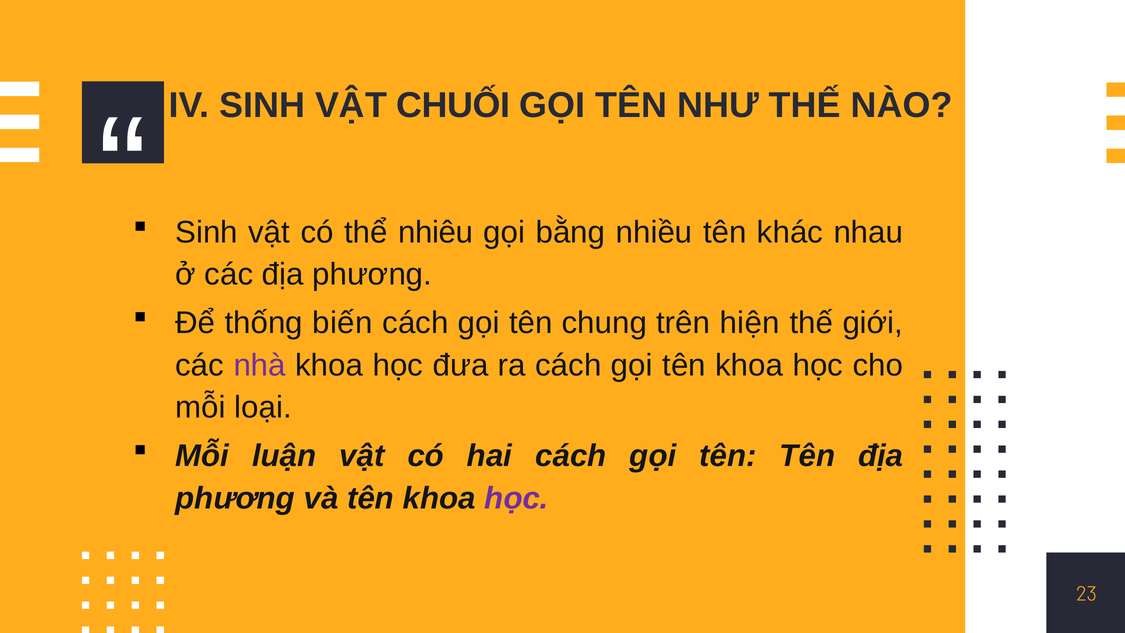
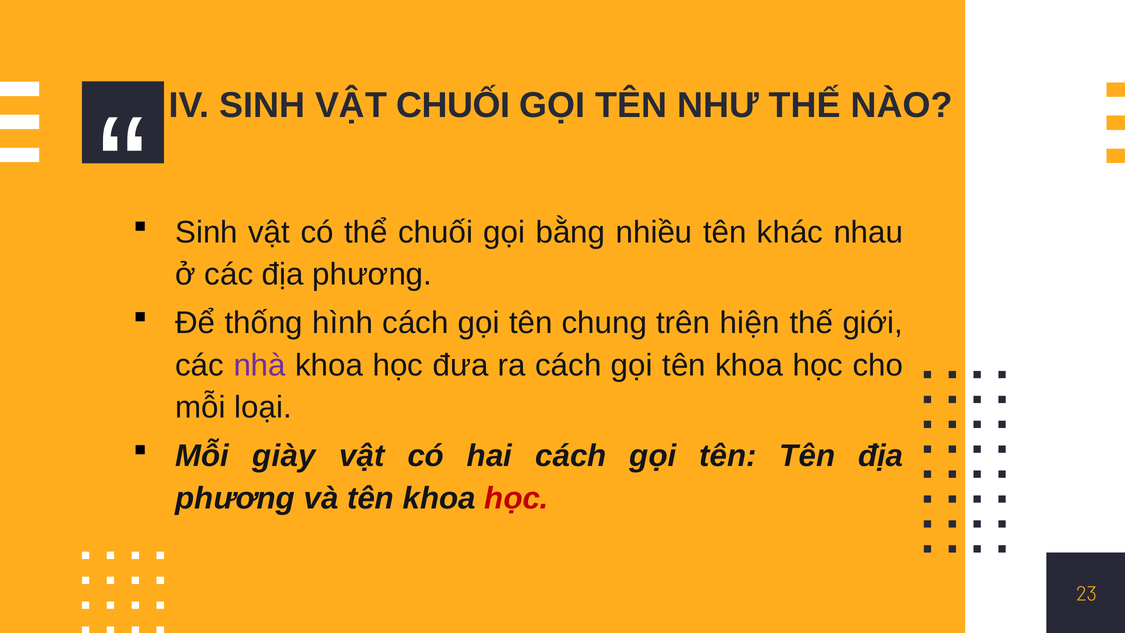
thể nhiêu: nhiêu -> chuối
biến: biến -> hình
luận: luận -> giày
học at (517, 498) colour: purple -> red
